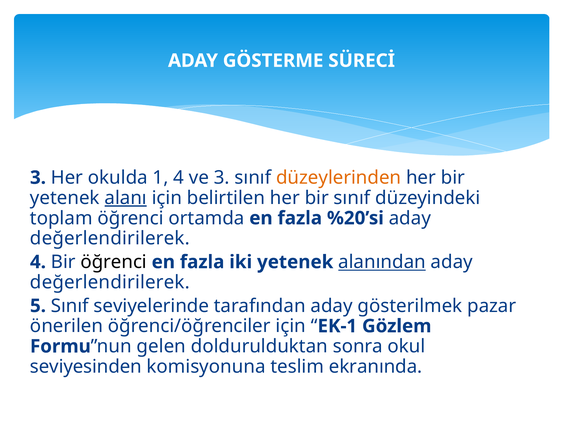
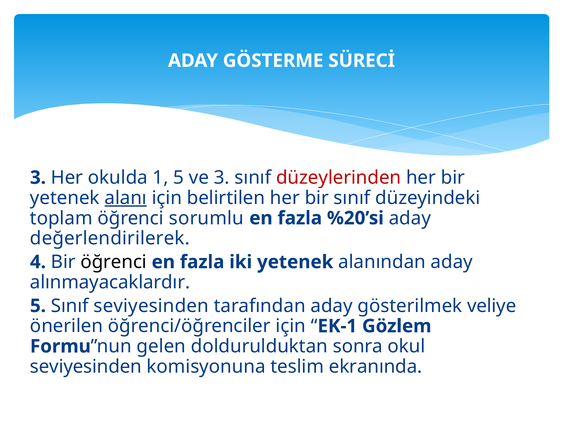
1 4: 4 -> 5
düzeylerinden colour: orange -> red
ortamda: ortamda -> sorumlu
alanından underline: present -> none
değerlendirilerek at (110, 282): değerlendirilerek -> alınmayacaklardır
Sınıf seviyelerinde: seviyelerinde -> seviyesinden
pazar: pazar -> veliye
